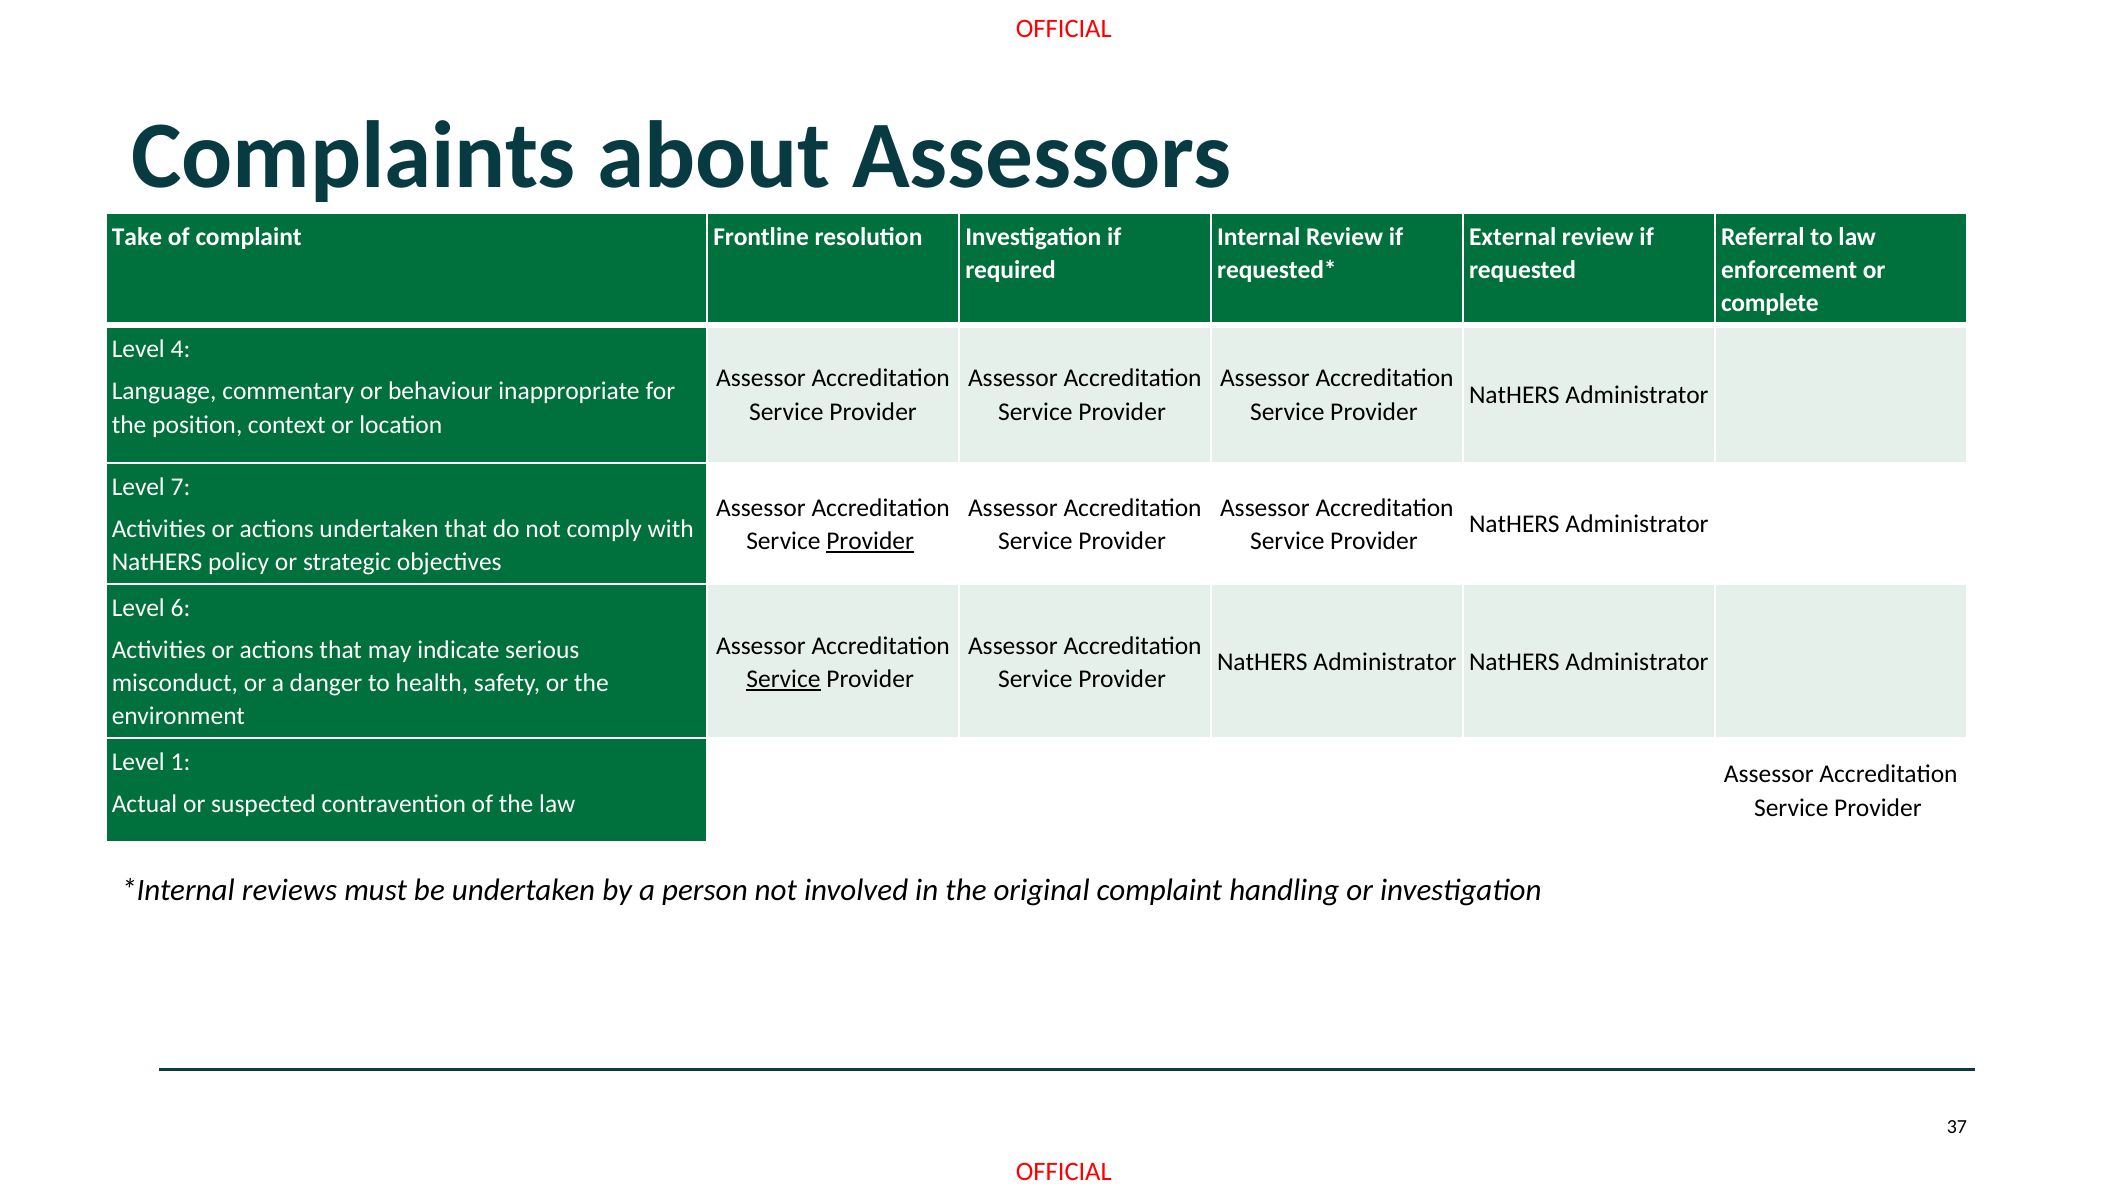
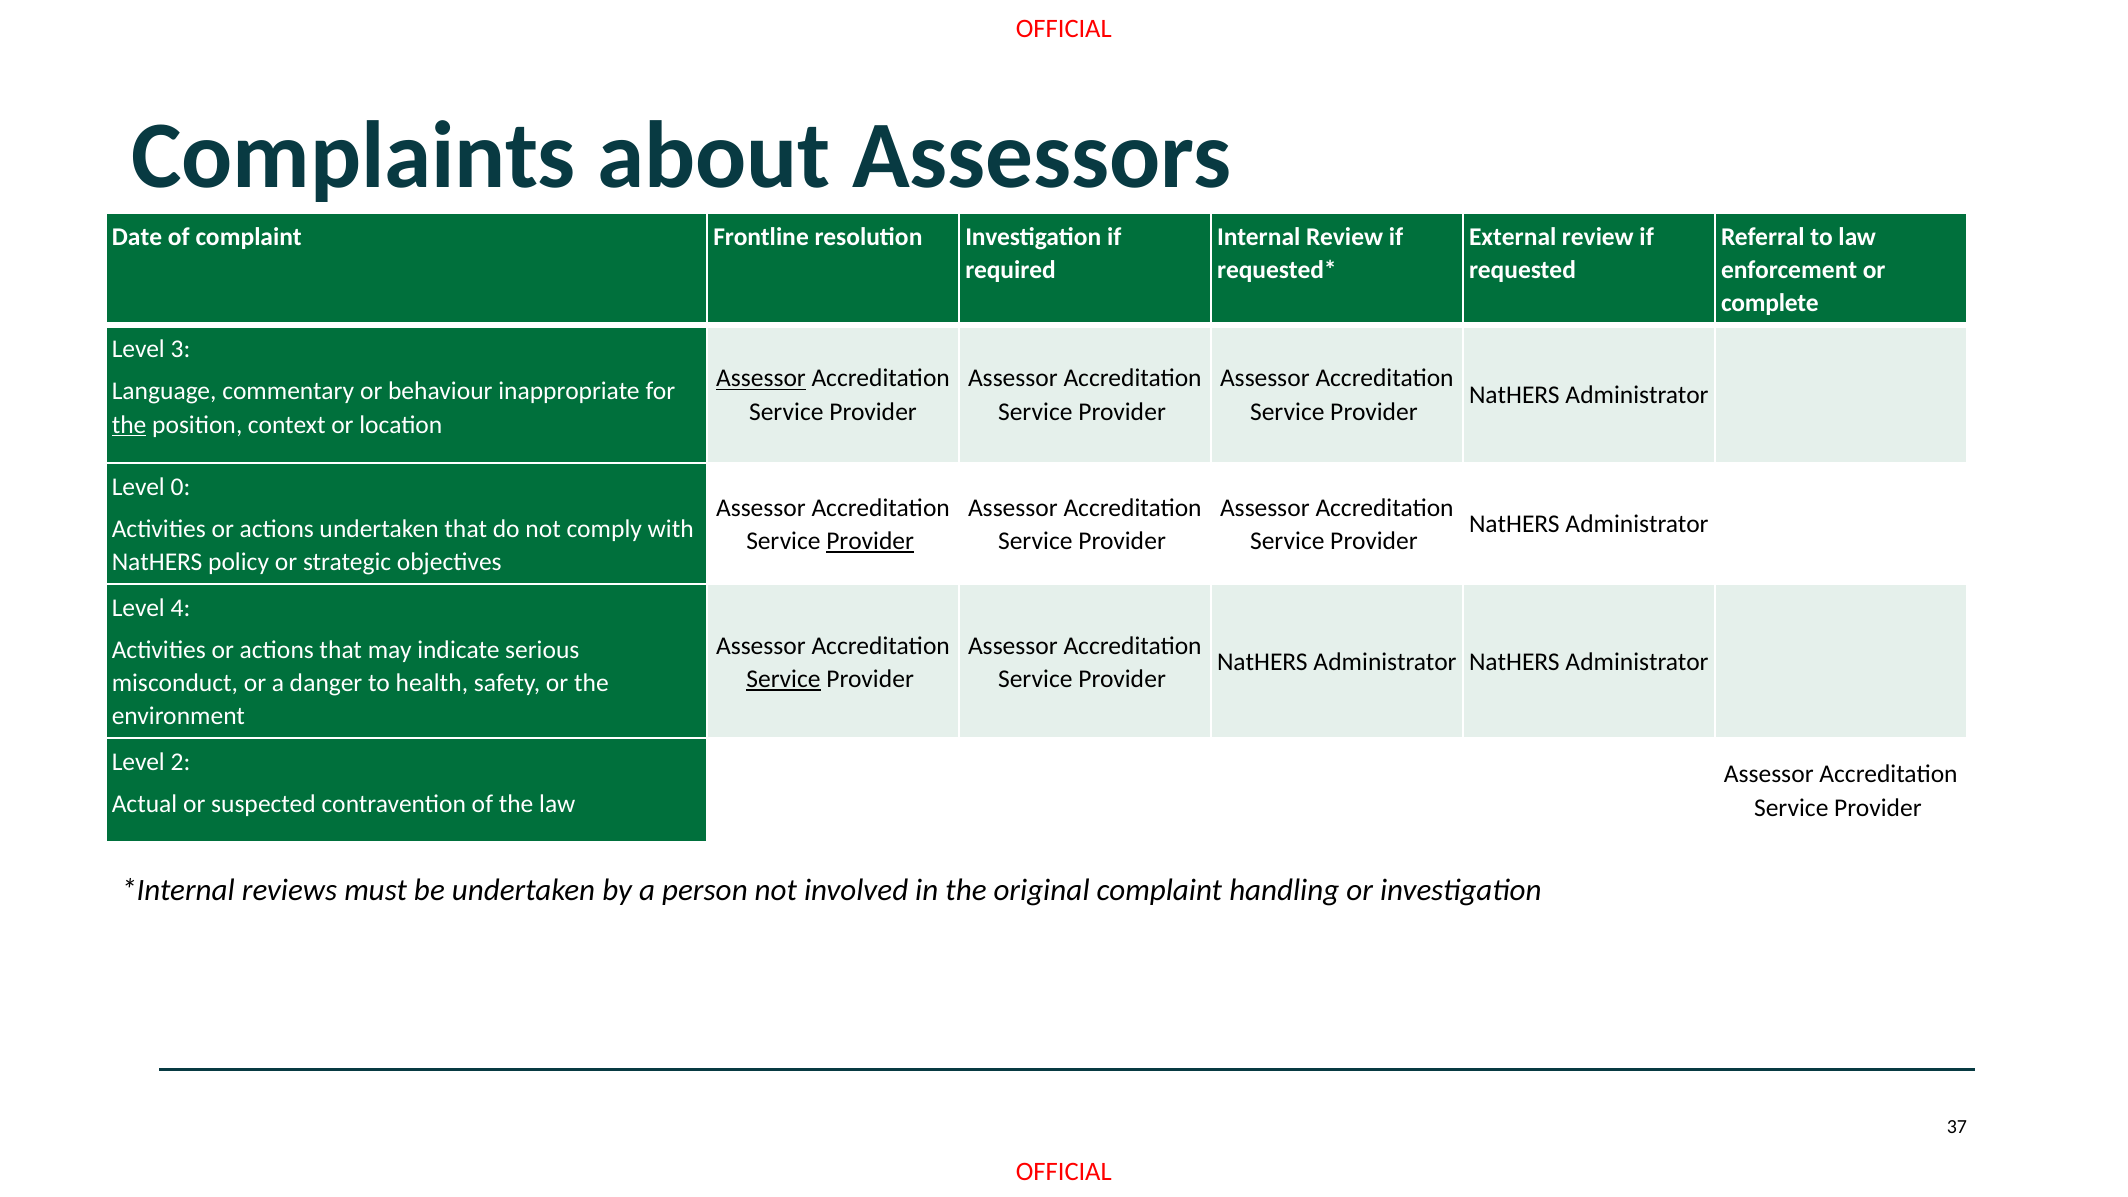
Take: Take -> Date
4: 4 -> 3
Assessor at (761, 379) underline: none -> present
the at (129, 425) underline: none -> present
7: 7 -> 0
6: 6 -> 4
1: 1 -> 2
